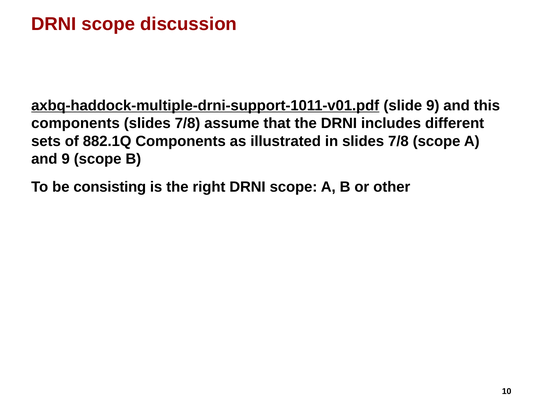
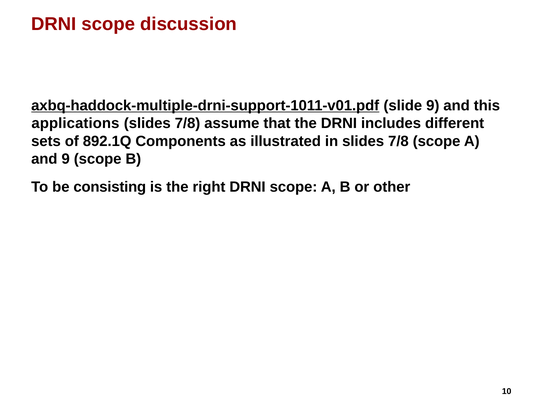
components at (75, 123): components -> applications
882.1Q: 882.1Q -> 892.1Q
